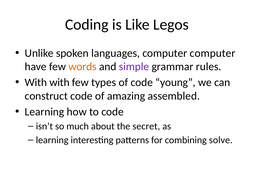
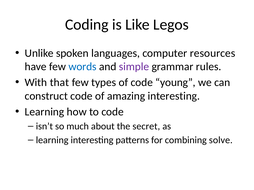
computer computer: computer -> resources
words colour: orange -> blue
With with: with -> that
amazing assembled: assembled -> interesting
